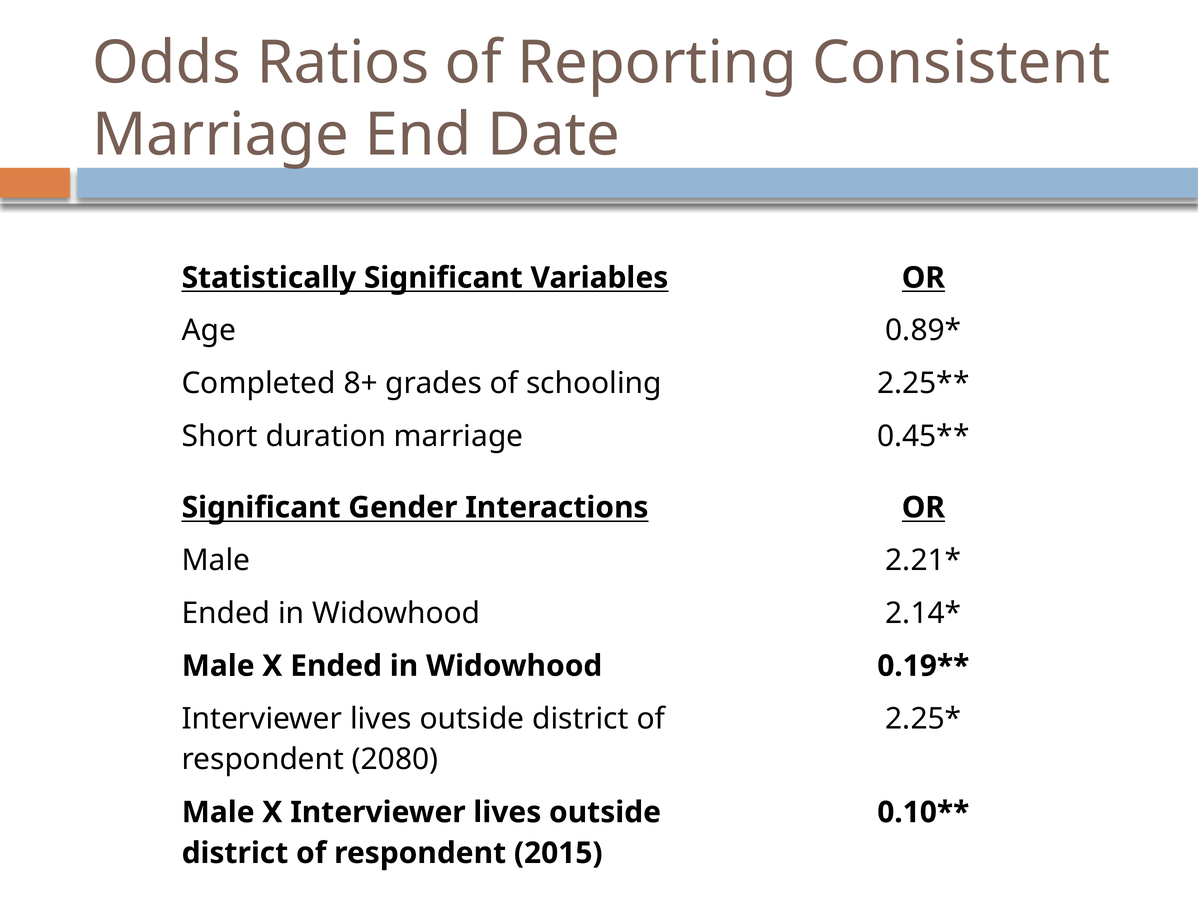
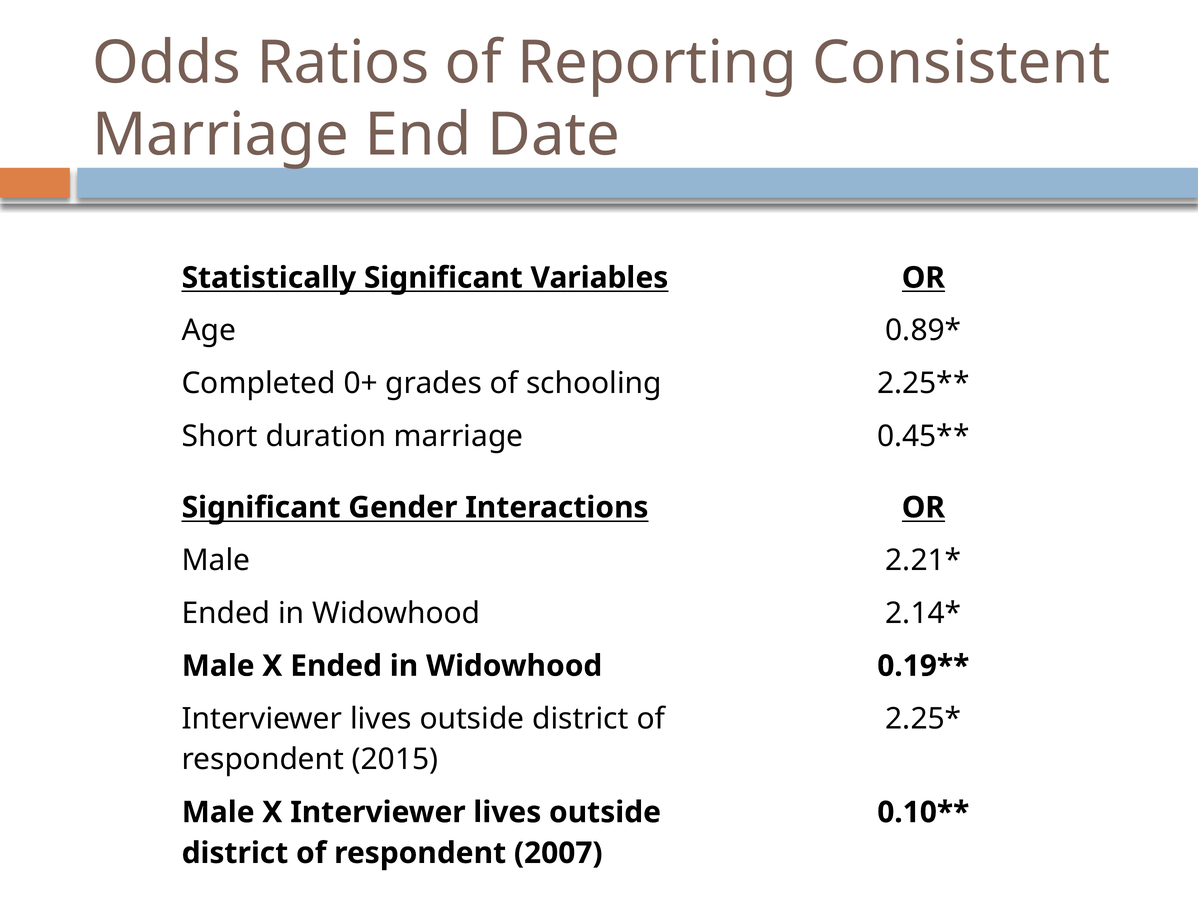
8+: 8+ -> 0+
2080: 2080 -> 2015
2015: 2015 -> 2007
